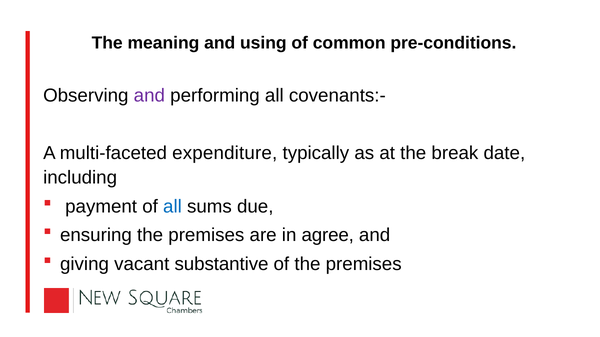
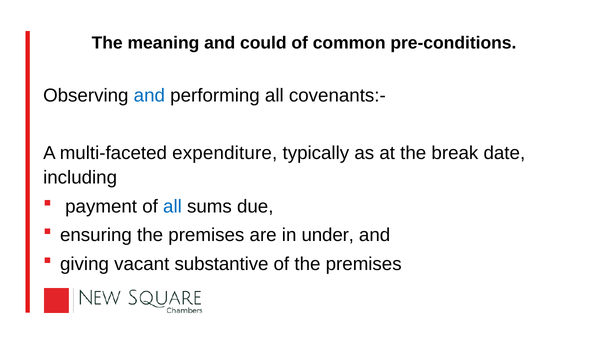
using: using -> could
and at (149, 96) colour: purple -> blue
agree: agree -> under
